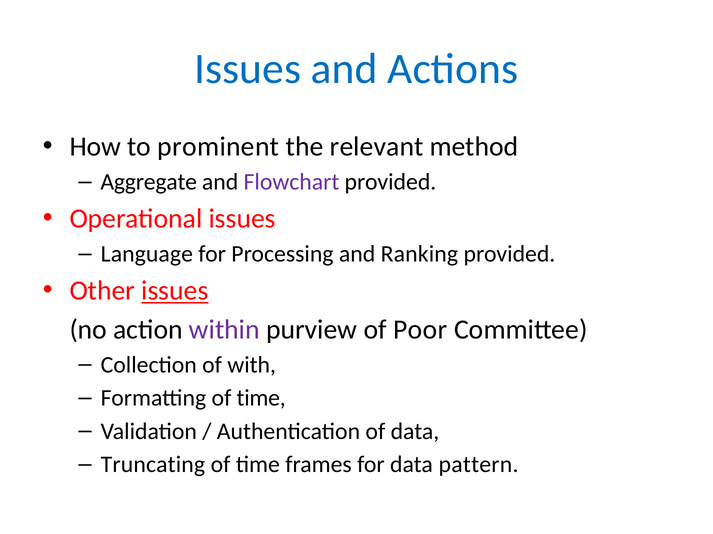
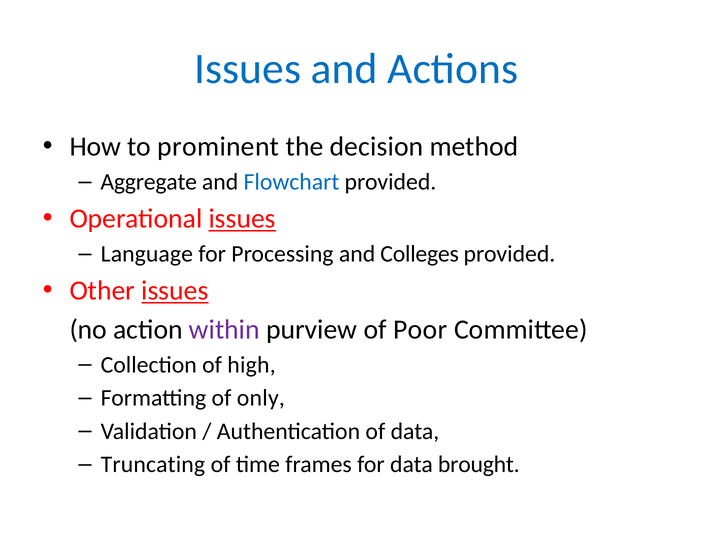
relevant: relevant -> decision
Flowchart colour: purple -> blue
issues at (242, 219) underline: none -> present
Ranking: Ranking -> Colleges
with: with -> high
Formatting of time: time -> only
pattern: pattern -> brought
